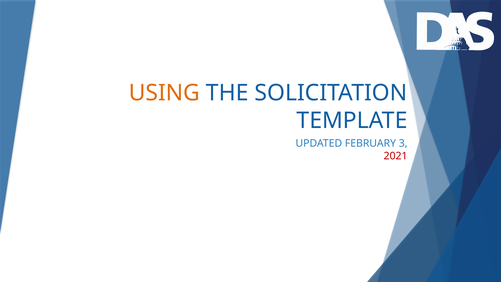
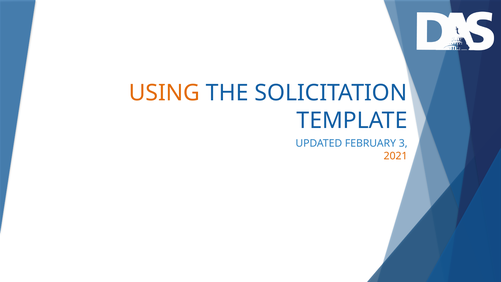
2021 colour: red -> orange
